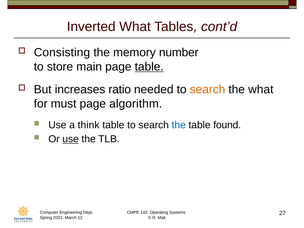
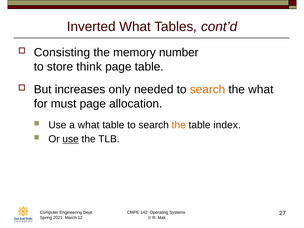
main: main -> think
table at (149, 67) underline: present -> none
ratio: ratio -> only
algorithm: algorithm -> allocation
a think: think -> what
the at (179, 125) colour: blue -> orange
found: found -> index
